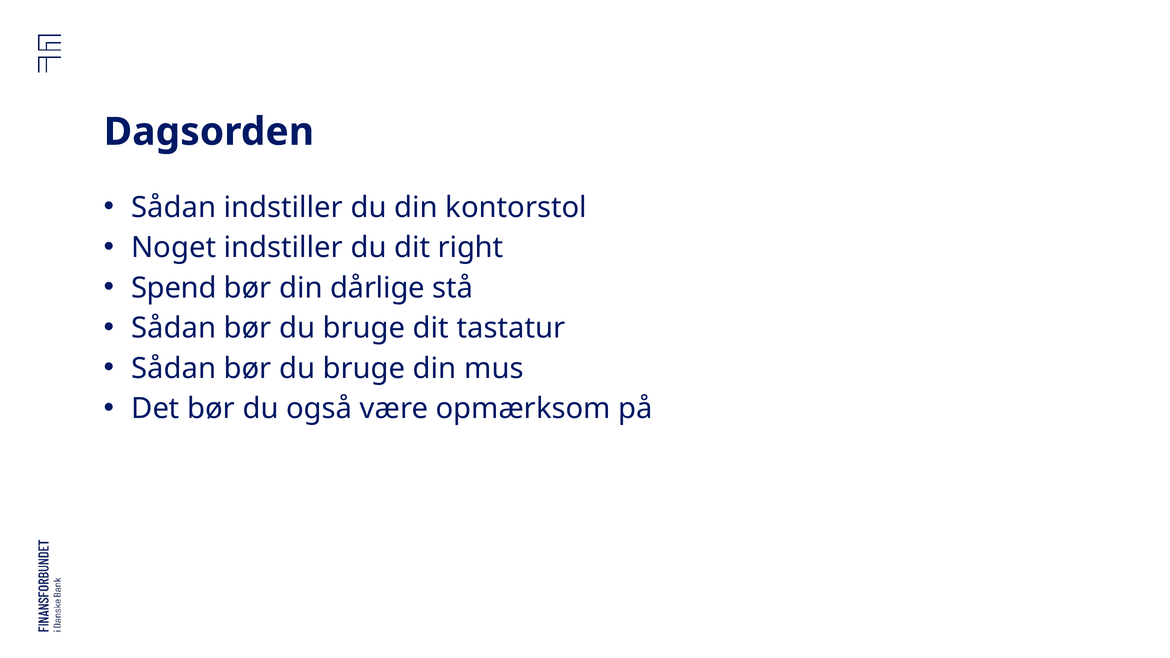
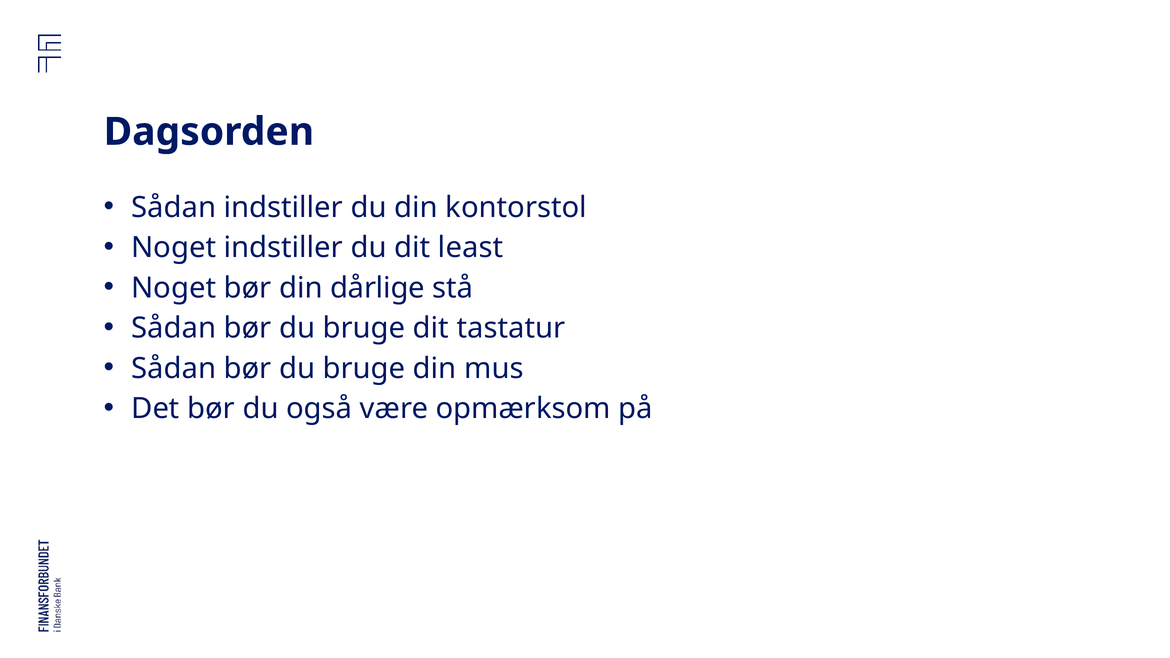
right: right -> least
Spend at (174, 288): Spend -> Noget
